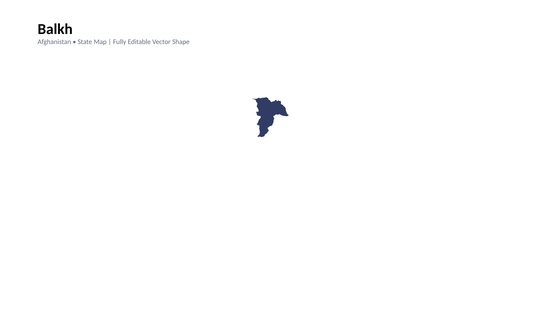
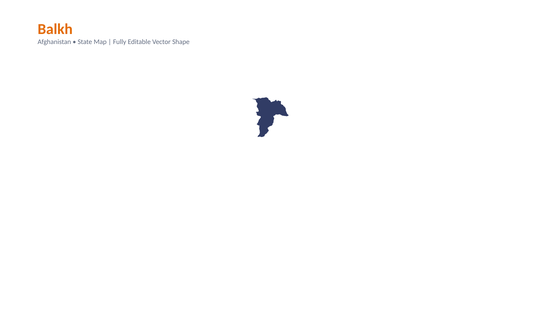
Balkh colour: black -> orange
